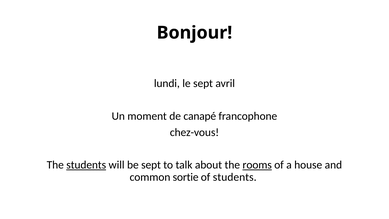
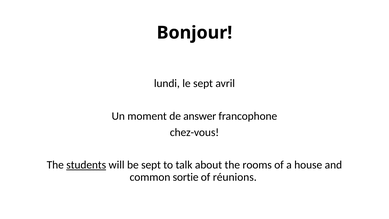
canapé: canapé -> answer
rooms underline: present -> none
of students: students -> réunions
